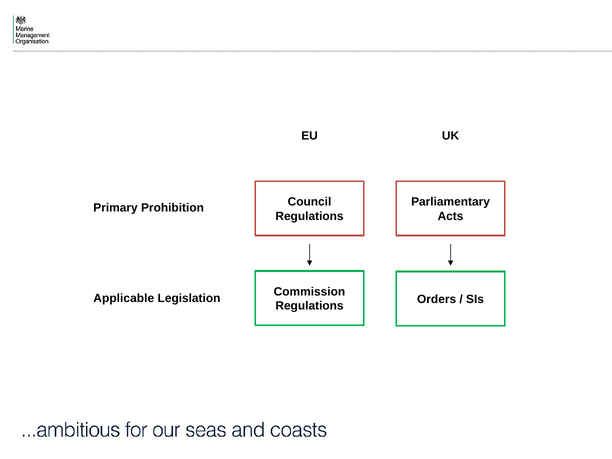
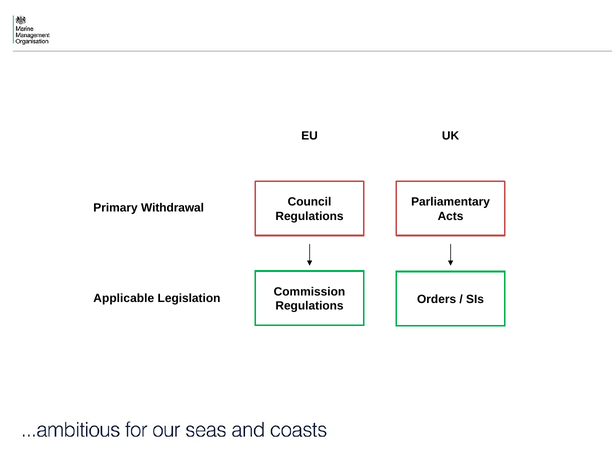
Prohibition: Prohibition -> Withdrawal
